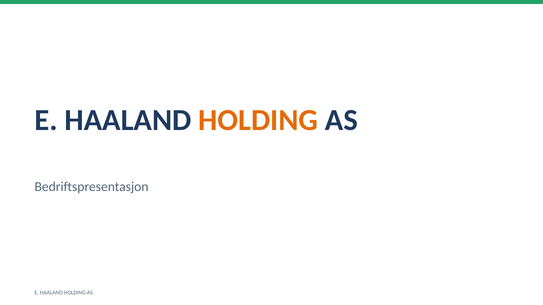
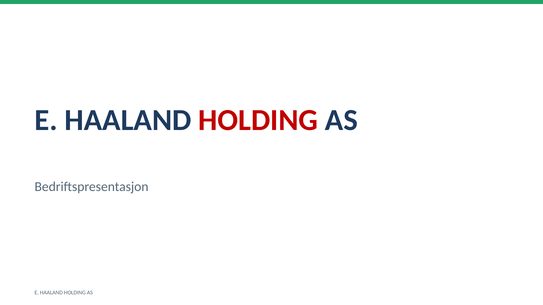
HOLDING at (258, 120) colour: orange -> red
